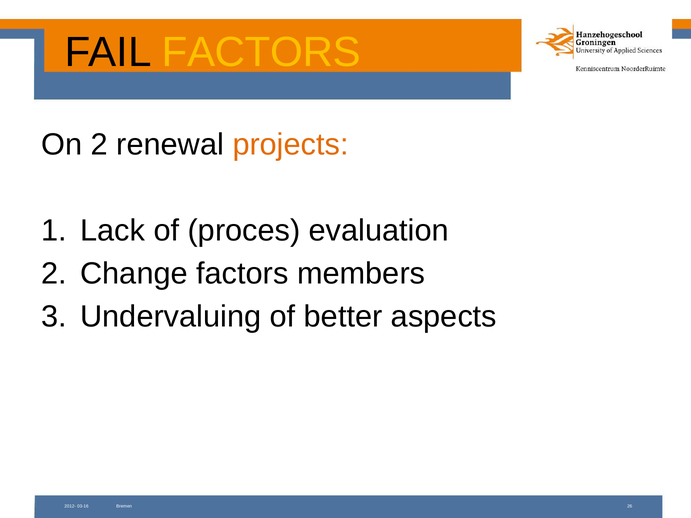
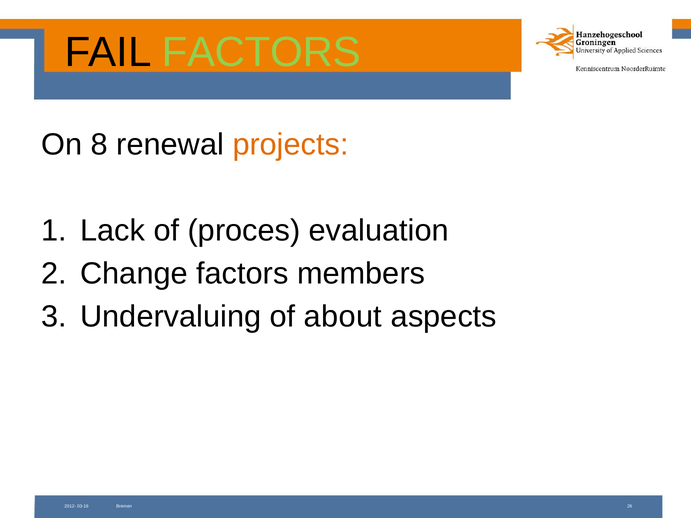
FACTORS at (261, 53) colour: yellow -> light green
On 2: 2 -> 8
better: better -> about
